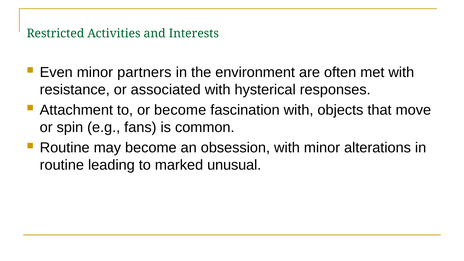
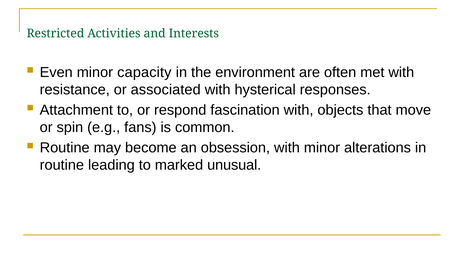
partners: partners -> capacity
or become: become -> respond
